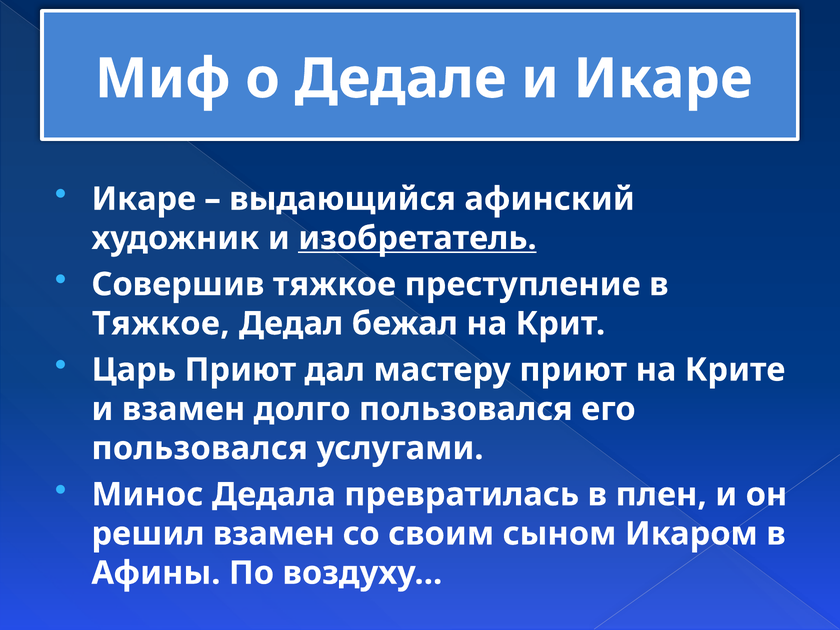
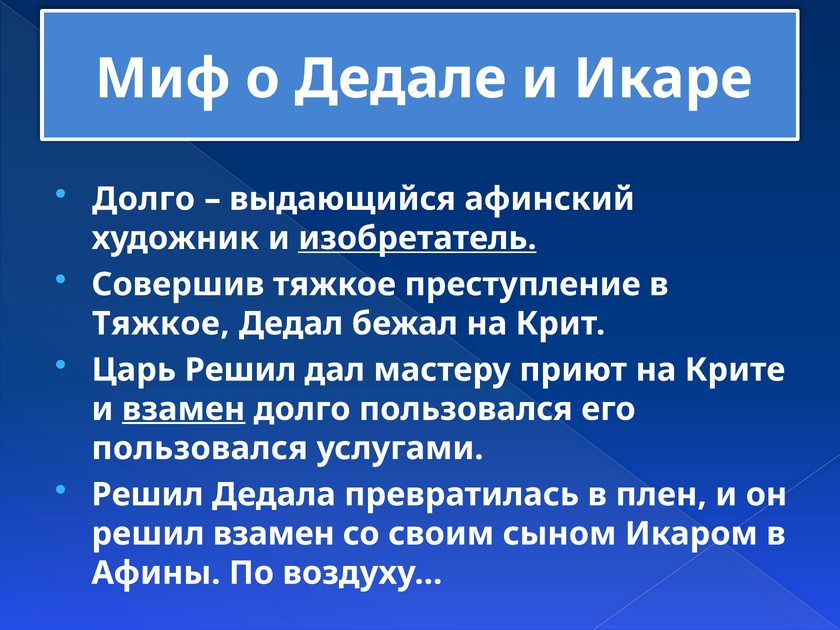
Икаре at (144, 199): Икаре -> Долго
Царь Приют: Приют -> Решил
взамен at (184, 409) underline: none -> present
Минос at (147, 495): Минос -> Решил
